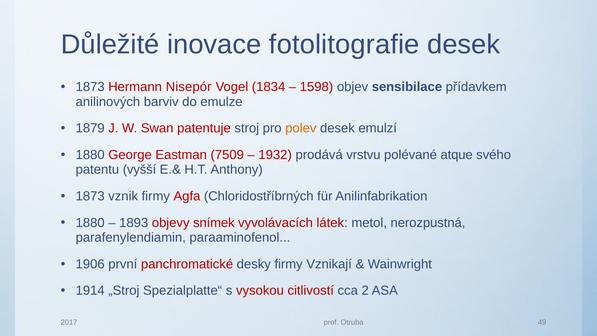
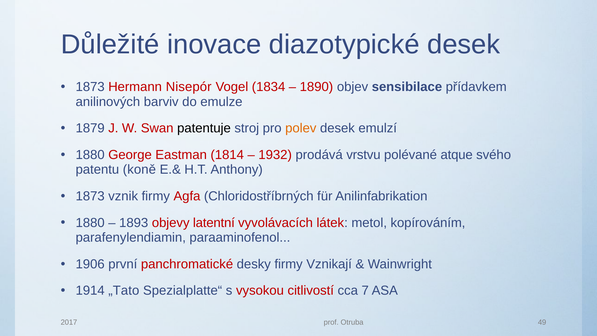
fotolitografie: fotolitografie -> diazotypické
1598: 1598 -> 1890
patentuje colour: red -> black
7509: 7509 -> 1814
vyšší: vyšší -> koně
snímek: snímek -> latentní
nerozpustná: nerozpustná -> kopírováním
„Stroj: „Stroj -> „Tato
2: 2 -> 7
